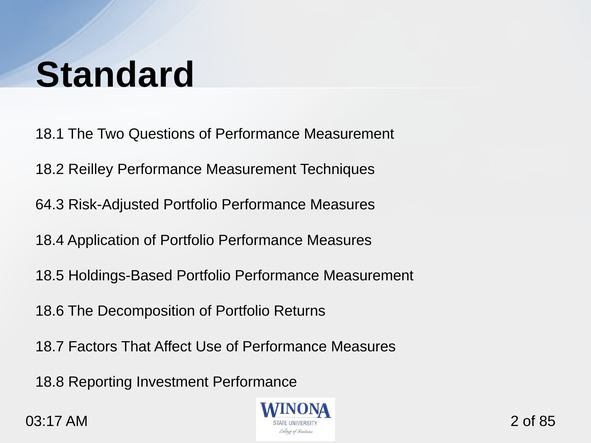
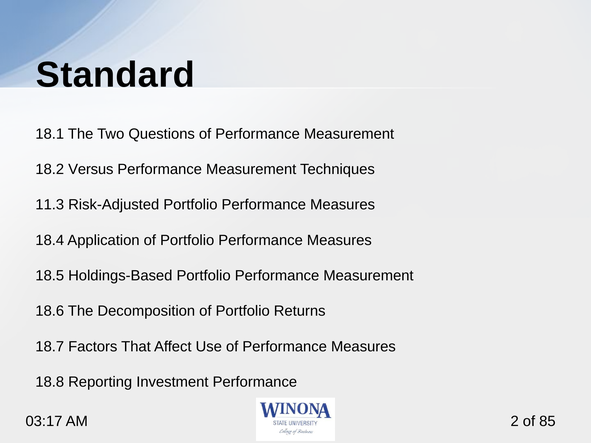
Reilley: Reilley -> Versus
64.3: 64.3 -> 11.3
